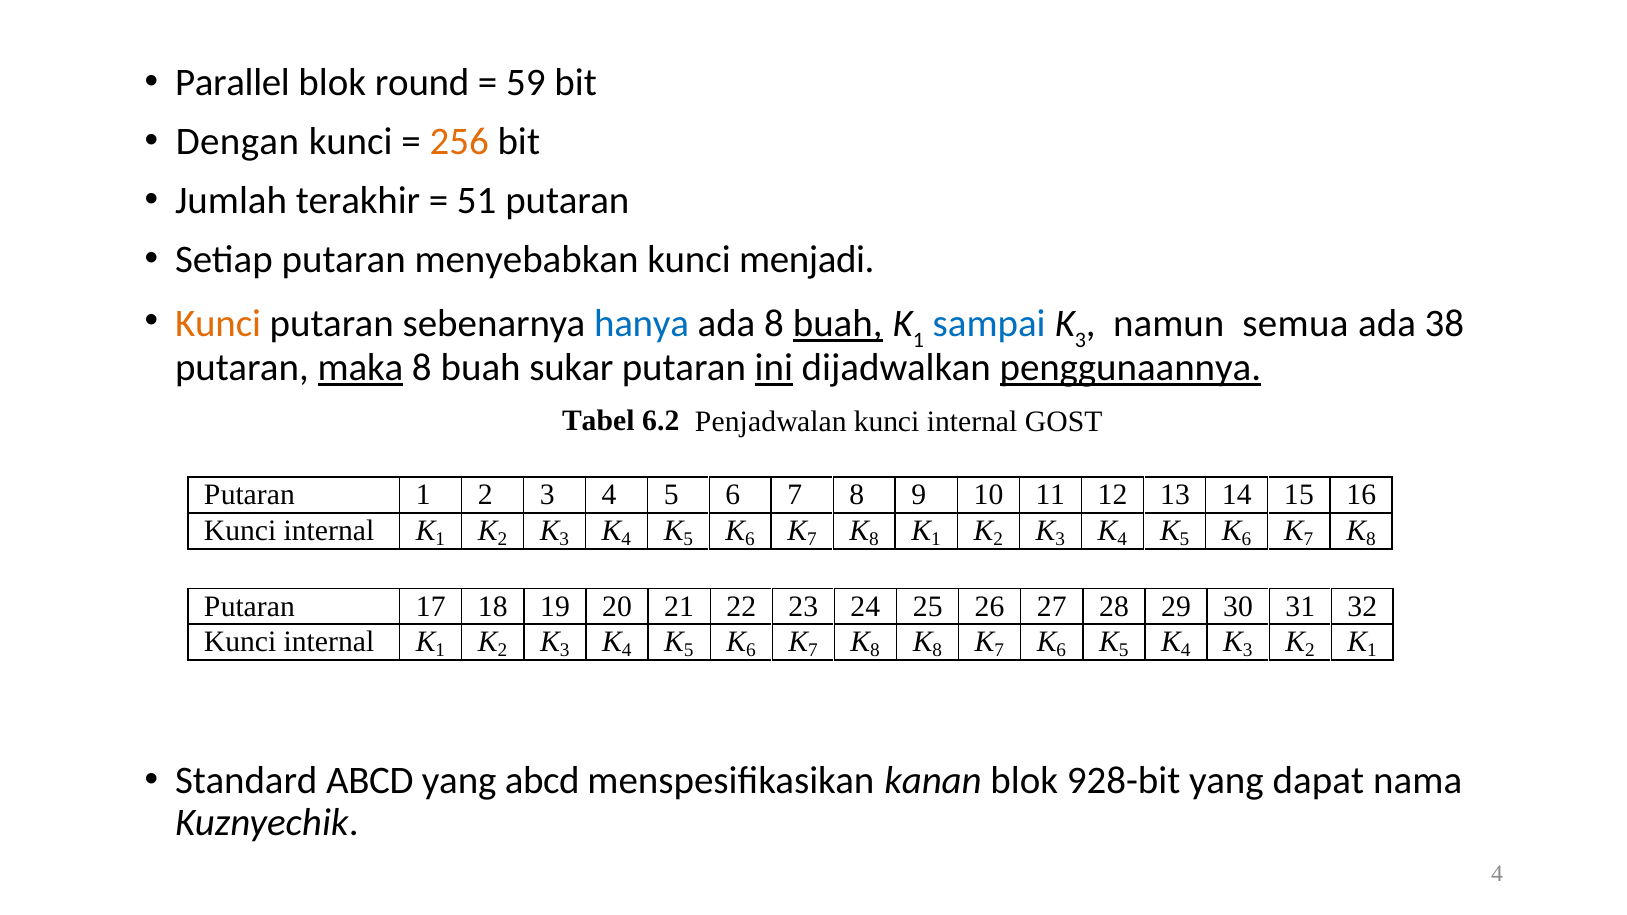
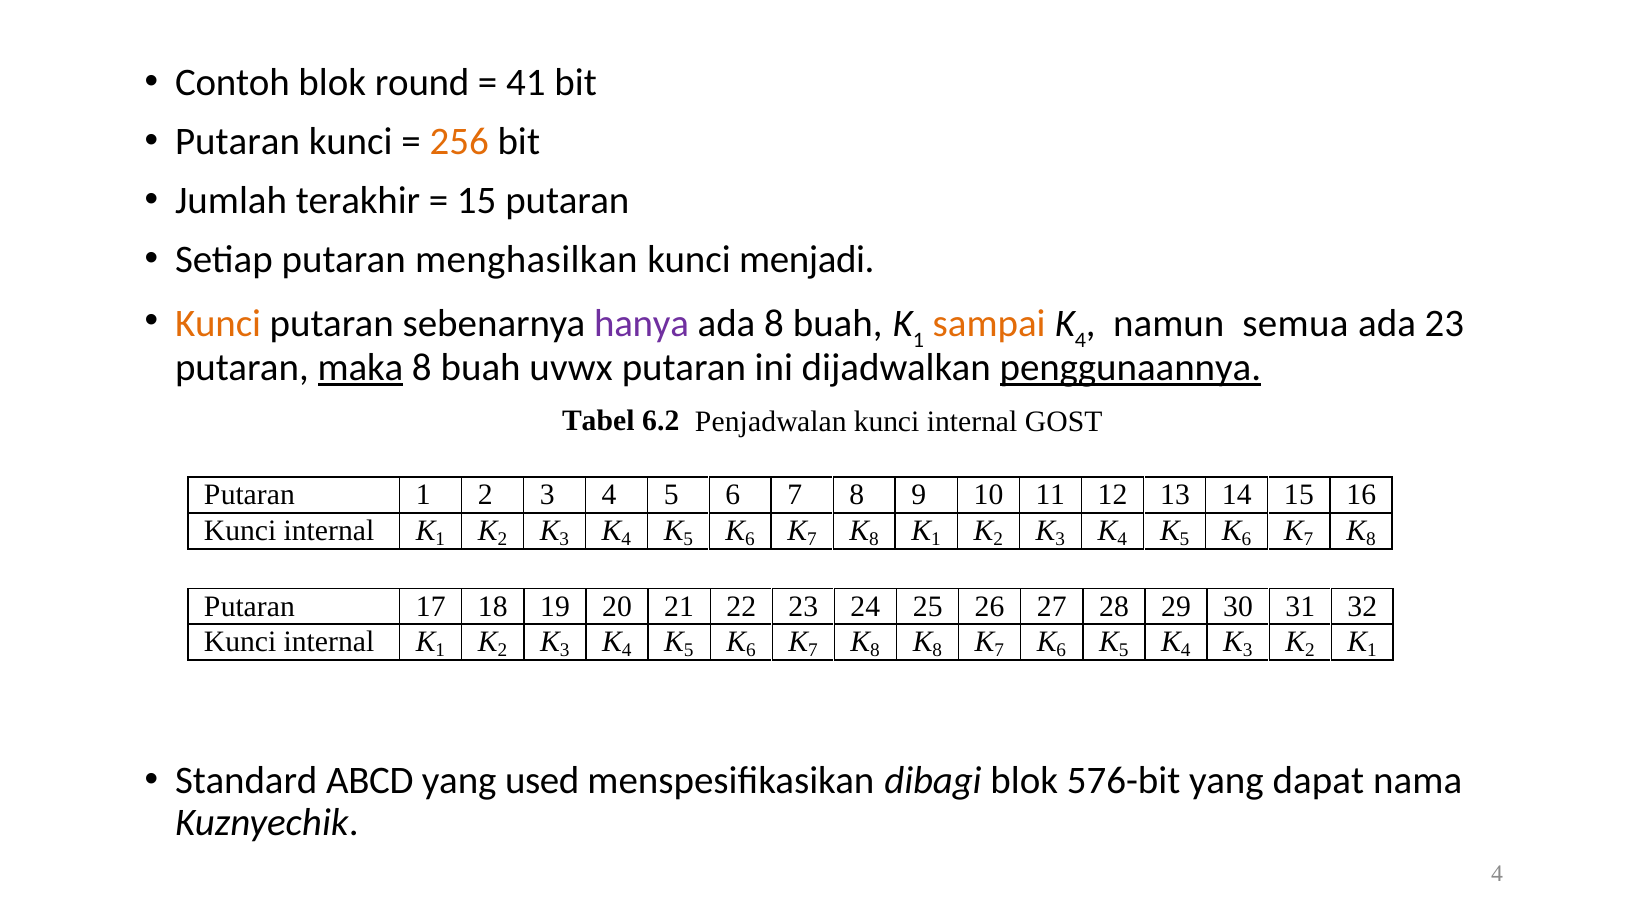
Parallel: Parallel -> Contoh
59: 59 -> 41
Dengan at (237, 142): Dengan -> Putaran
51 at (477, 201): 51 -> 15
menyebabkan: menyebabkan -> menghasilkan
hanya colour: blue -> purple
buah at (838, 324) underline: present -> none
sampai colour: blue -> orange
3 at (1081, 341): 3 -> 4
ada 38: 38 -> 23
sukar: sukar -> uvwx
ini underline: present -> none
yang abcd: abcd -> used
kanan: kanan -> dibagi
928-bit: 928-bit -> 576-bit
